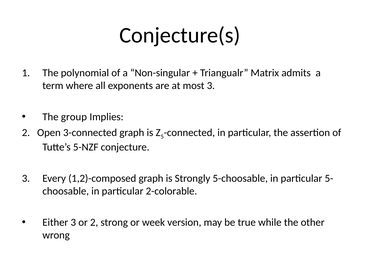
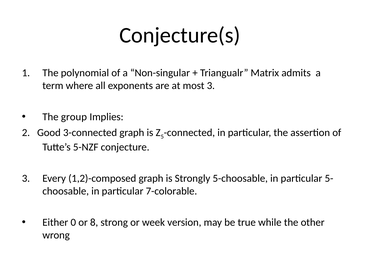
Open: Open -> Good
2-colorable: 2-colorable -> 7-colorable
Either 3: 3 -> 0
or 2: 2 -> 8
